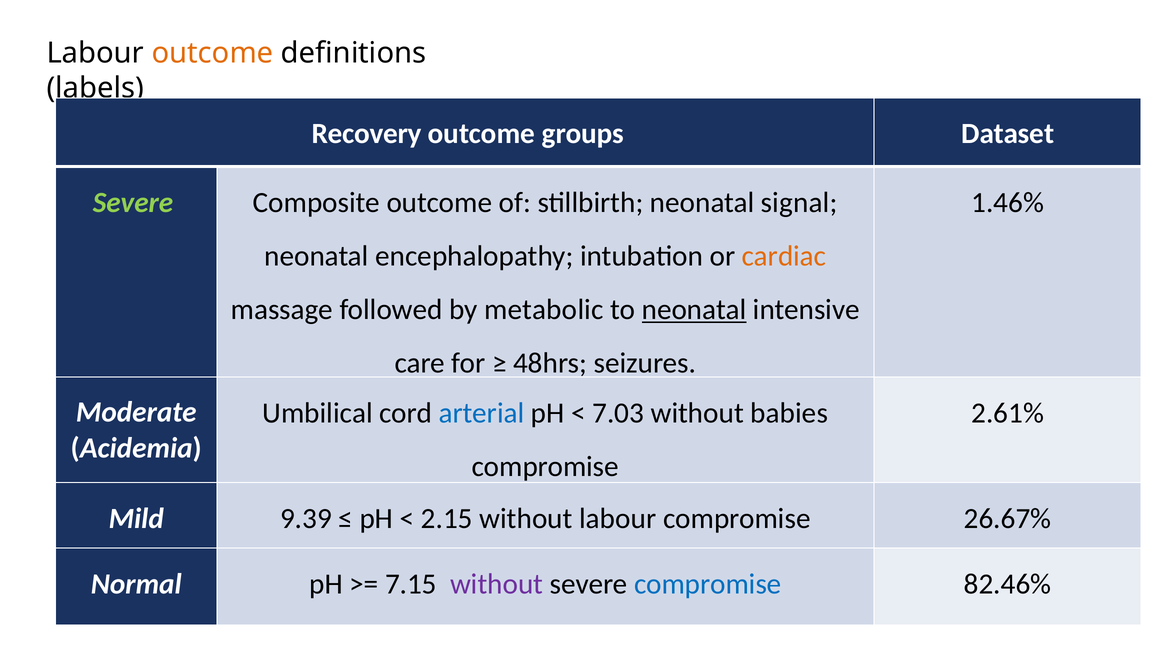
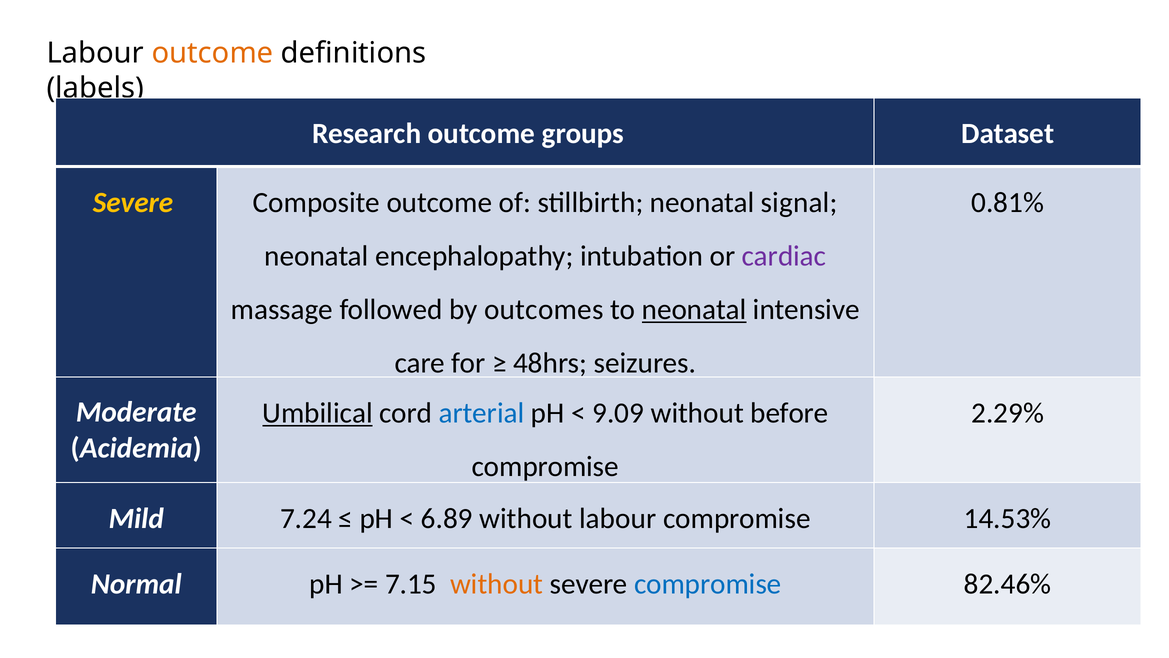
Recovery: Recovery -> Research
Severe at (133, 202) colour: light green -> yellow
1.46%: 1.46% -> 0.81%
cardiac colour: orange -> purple
metabolic: metabolic -> outcomes
Umbilical underline: none -> present
7.03: 7.03 -> 9.09
babies: babies -> before
2.61%: 2.61% -> 2.29%
9.39: 9.39 -> 7.24
2.15: 2.15 -> 6.89
26.67%: 26.67% -> 14.53%
without at (497, 583) colour: purple -> orange
